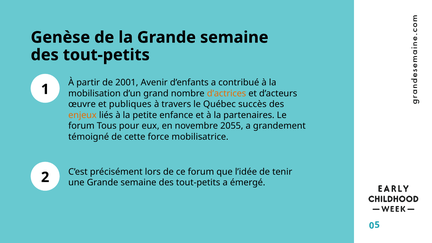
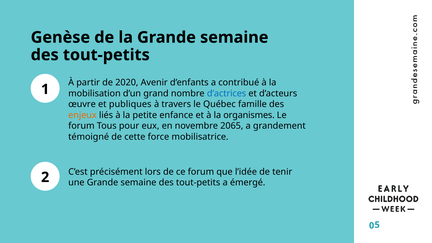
2001: 2001 -> 2020
d’actrices colour: orange -> blue
succès: succès -> famille
partenaires: partenaires -> organismes
2055: 2055 -> 2065
